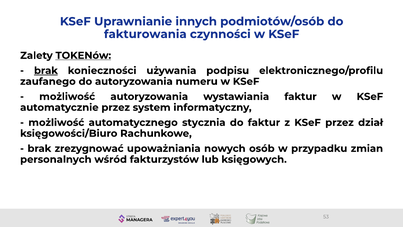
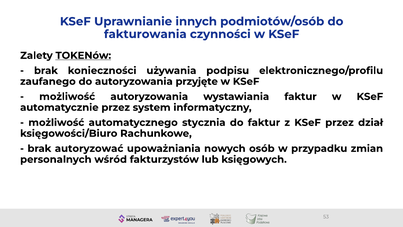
brak at (46, 71) underline: present -> none
numeru: numeru -> przyjęte
zrezygnować: zrezygnować -> autoryzować
